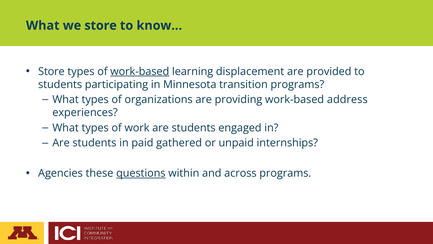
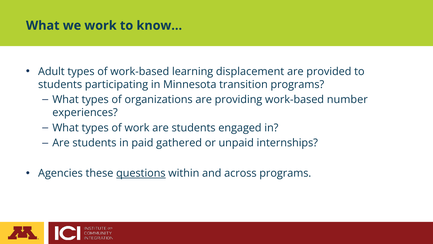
we store: store -> work
Store at (51, 71): Store -> Adult
work-based at (140, 71) underline: present -> none
address: address -> number
